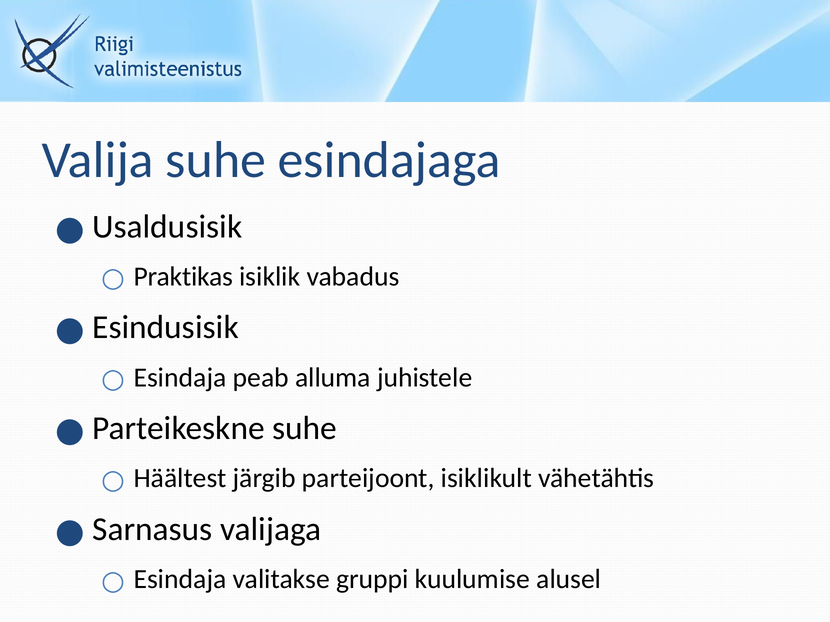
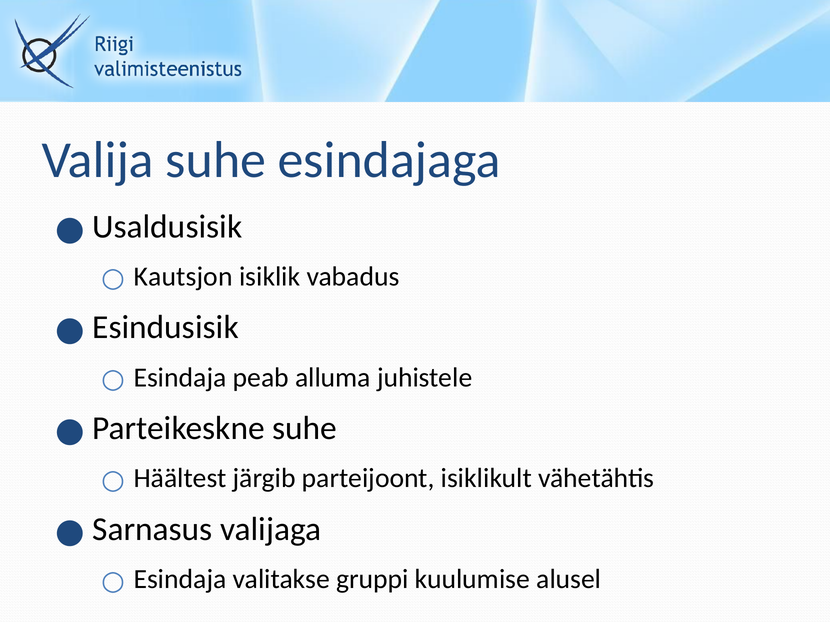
Praktikas: Praktikas -> Kautsjon
